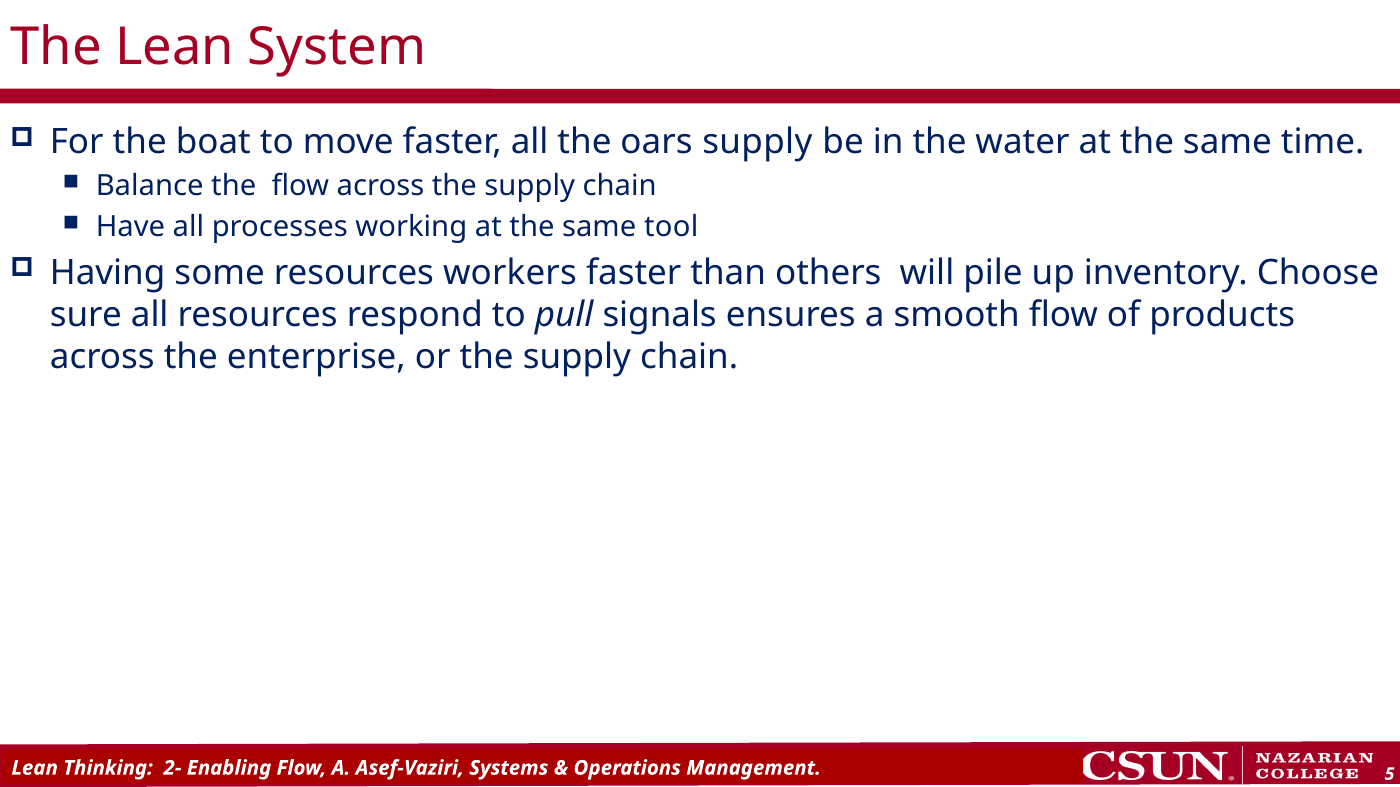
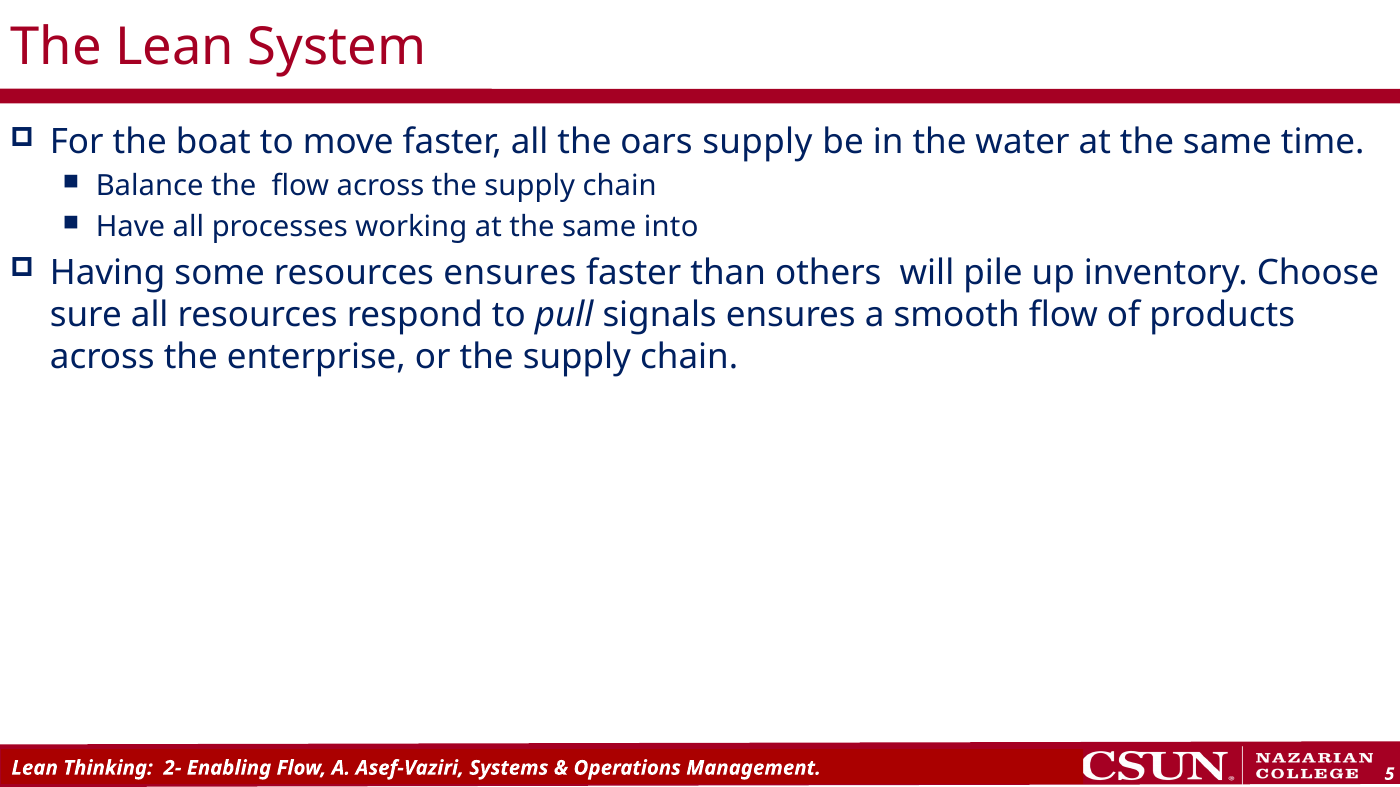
tool: tool -> into
resources workers: workers -> ensures
